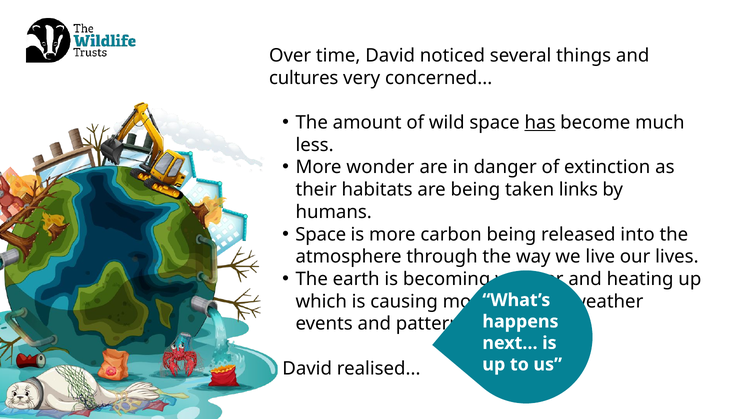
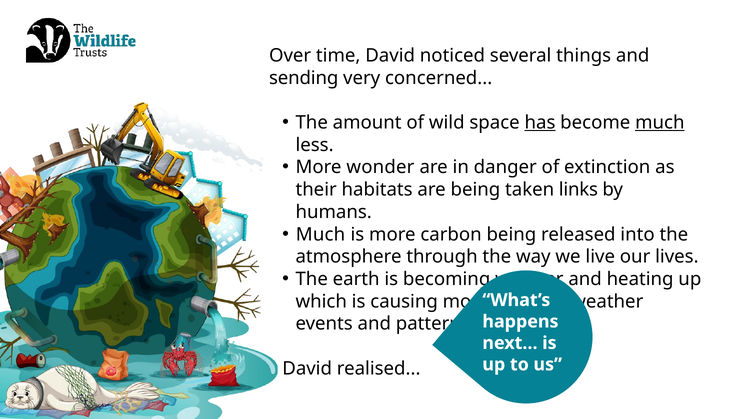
cultures: cultures -> sending
much at (660, 123) underline: none -> present
Space at (321, 234): Space -> Much
